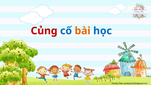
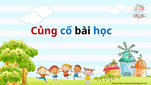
bài colour: orange -> black
